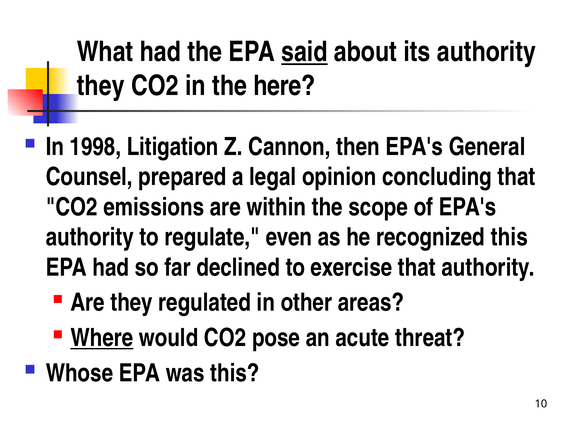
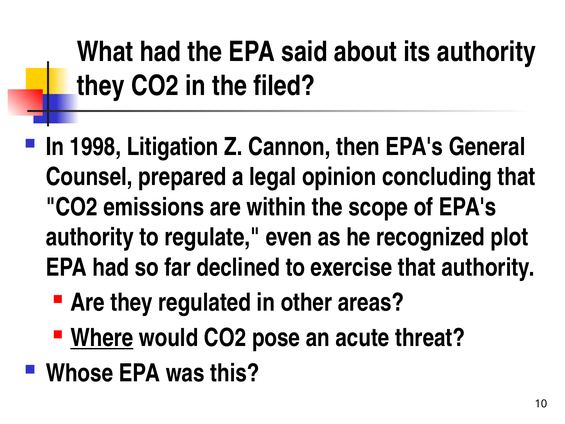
said underline: present -> none
here: here -> filed
recognized this: this -> plot
